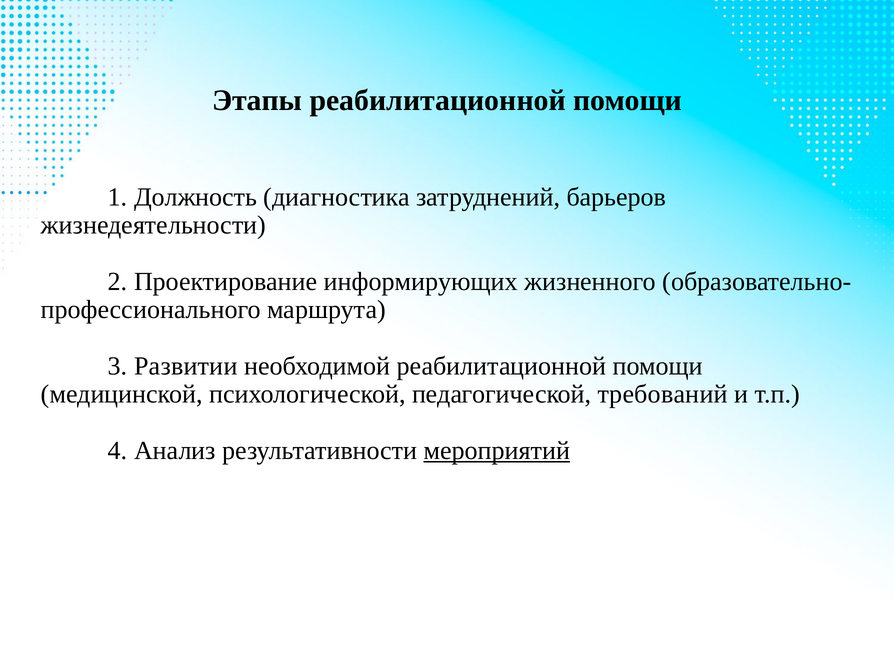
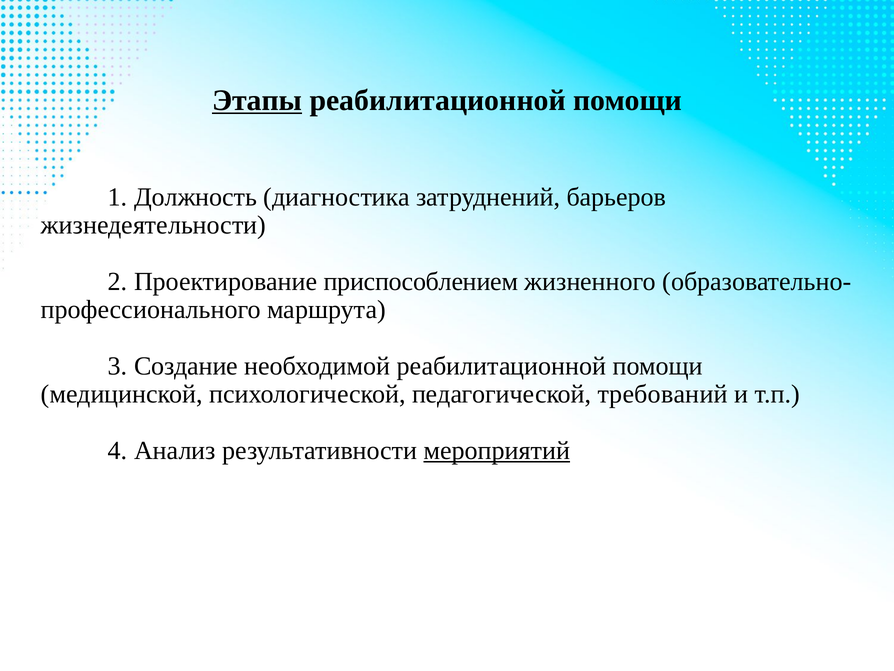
Этапы underline: none -> present
информирующих: информирующих -> приспособлением
Развитии: Развитии -> Создание
